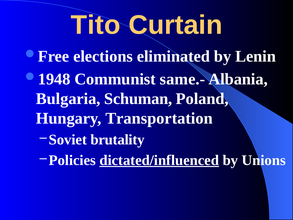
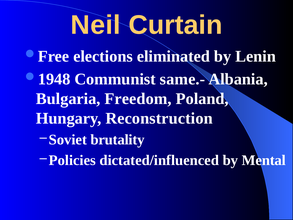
Tito: Tito -> Neil
Schuman: Schuman -> Freedom
Transportation: Transportation -> Reconstruction
dictated/influenced underline: present -> none
Unions: Unions -> Mental
